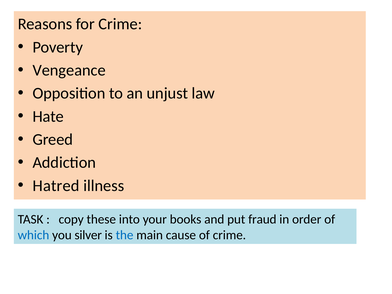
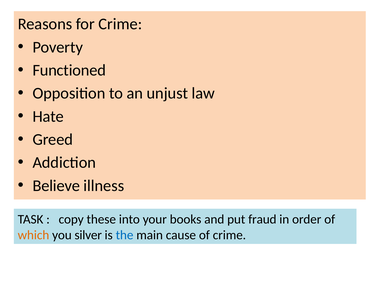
Vengeance: Vengeance -> Functioned
Hatred: Hatred -> Believe
which colour: blue -> orange
